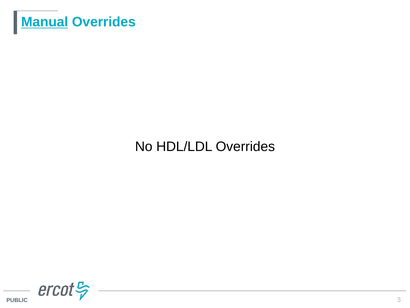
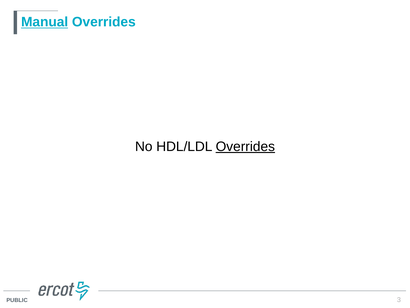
Overrides at (245, 146) underline: none -> present
